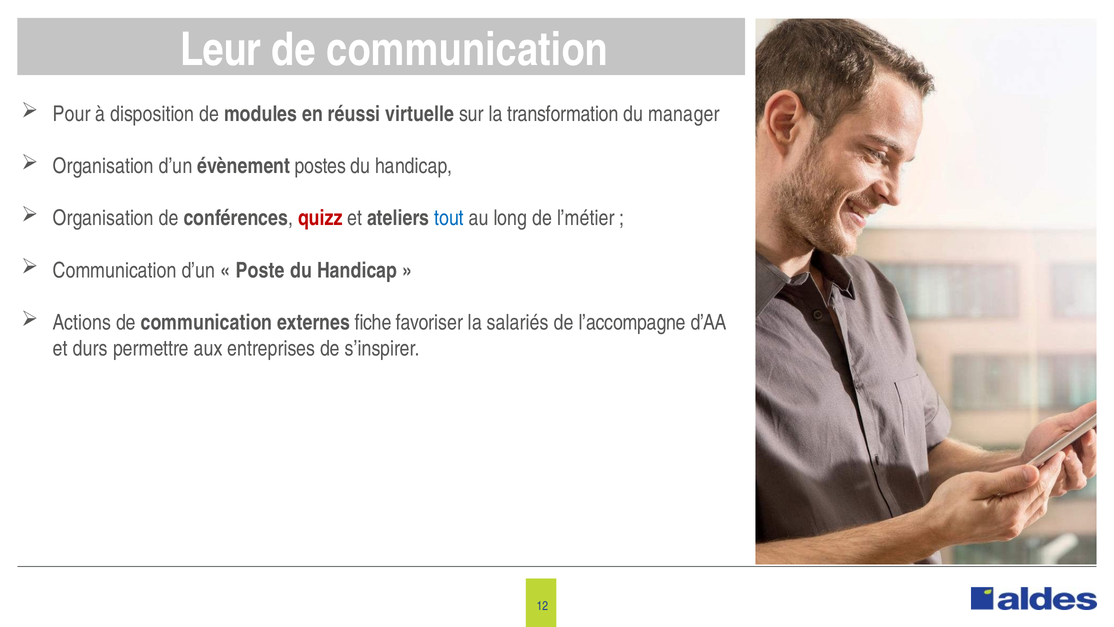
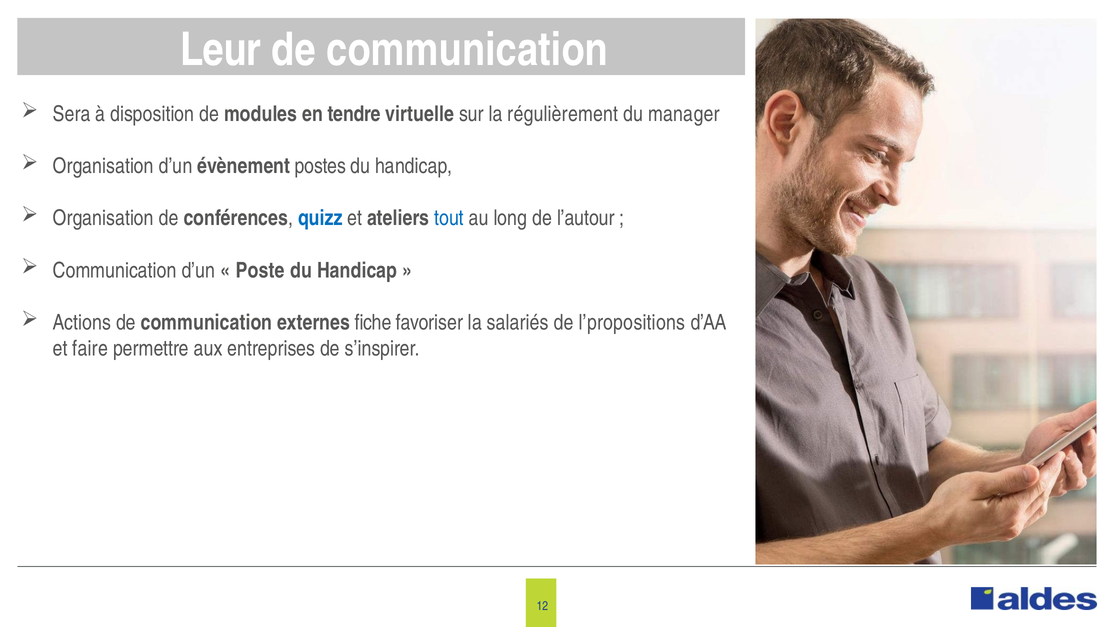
Pour: Pour -> Sera
réussi: réussi -> tendre
transformation: transformation -> régulièrement
quizz colour: red -> blue
l’métier: l’métier -> l’autour
l’accompagne: l’accompagne -> l’propositions
durs: durs -> faire
